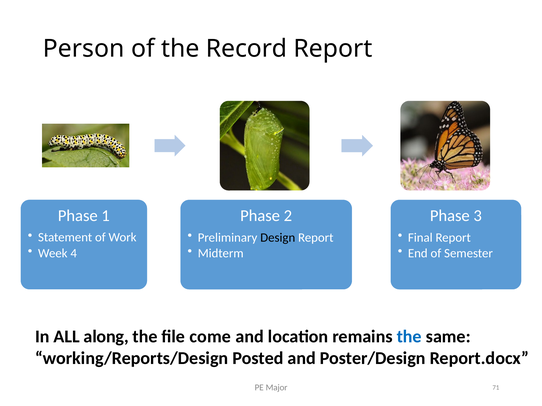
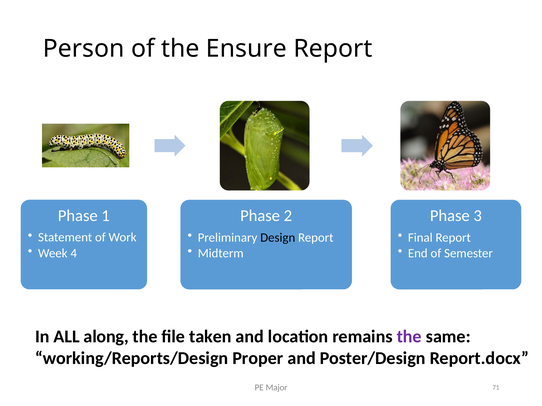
Record: Record -> Ensure
come: come -> taken
the at (409, 337) colour: blue -> purple
Posted: Posted -> Proper
